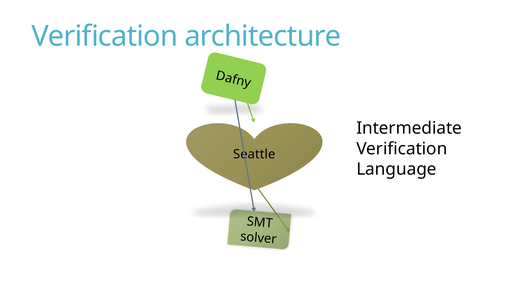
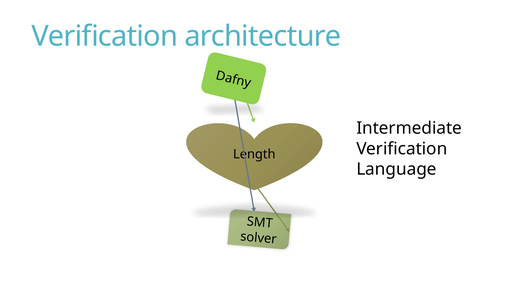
Seattle: Seattle -> Length
